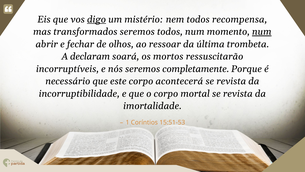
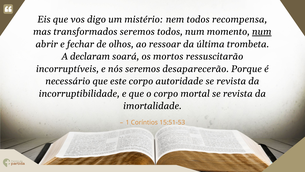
digo underline: present -> none
completamente: completamente -> desaparecerão
acontecerá: acontecerá -> autoridade
